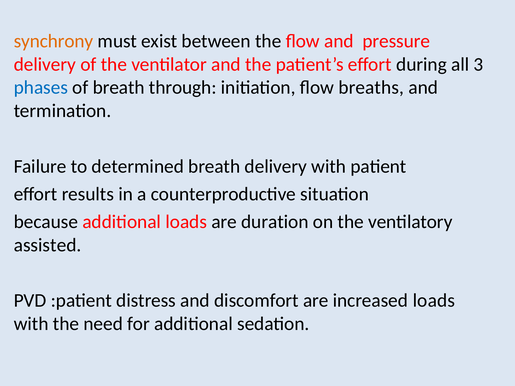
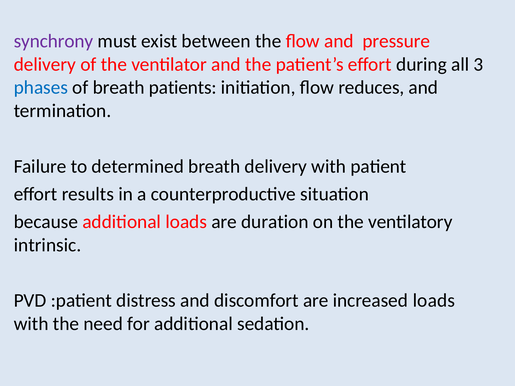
synchrony colour: orange -> purple
through: through -> patients
breaths: breaths -> reduces
assisted: assisted -> intrinsic
